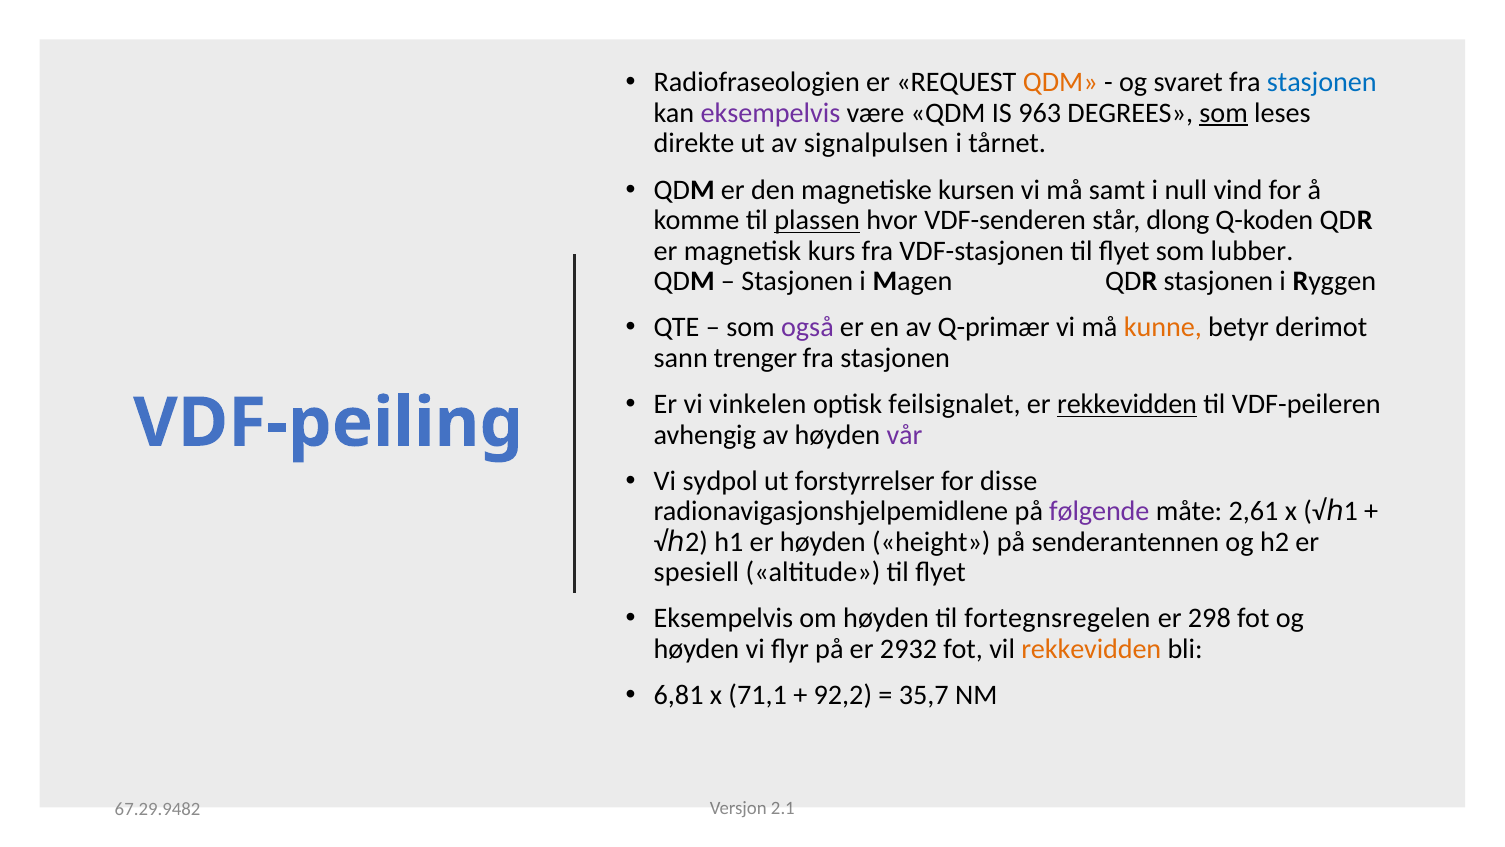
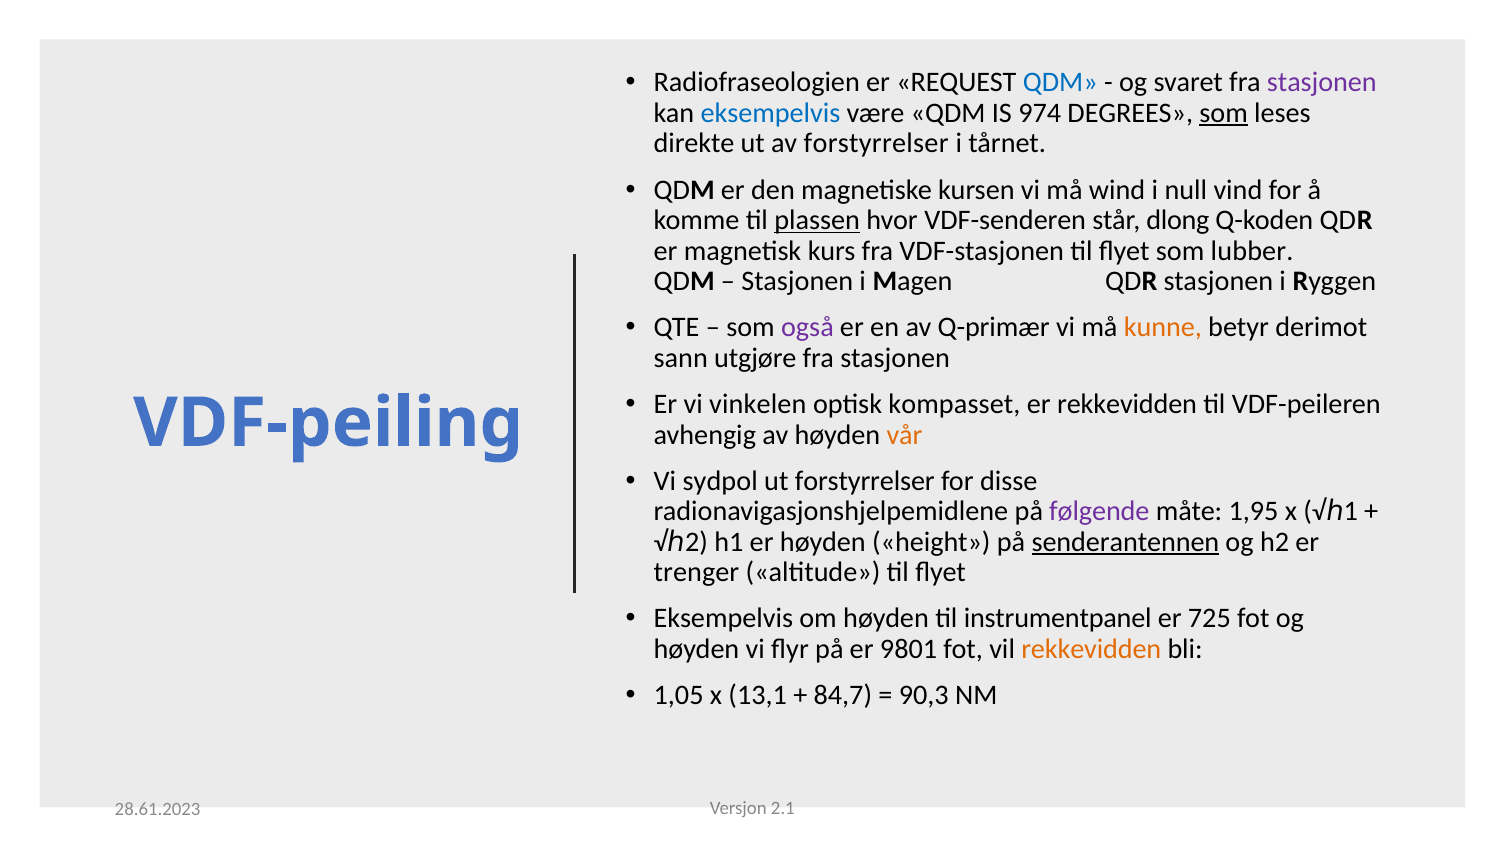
QDM at (1060, 83) colour: orange -> blue
stasjonen at (1322, 83) colour: blue -> purple
eksempelvis at (770, 113) colour: purple -> blue
963: 963 -> 974
av signalpulsen: signalpulsen -> forstyrrelser
samt: samt -> wind
trenger: trenger -> utgjøre
feilsignalet: feilsignalet -> kompasset
rekkevidden at (1127, 404) underline: present -> none
vår colour: purple -> orange
2,61: 2,61 -> 1,95
senderantennen underline: none -> present
spesiell: spesiell -> trenger
fortegnsregelen: fortegnsregelen -> instrumentpanel
298: 298 -> 725
2932: 2932 -> 9801
6,81: 6,81 -> 1,05
71,1: 71,1 -> 13,1
92,2: 92,2 -> 84,7
35,7: 35,7 -> 90,3
67.29.9482: 67.29.9482 -> 28.61.2023
